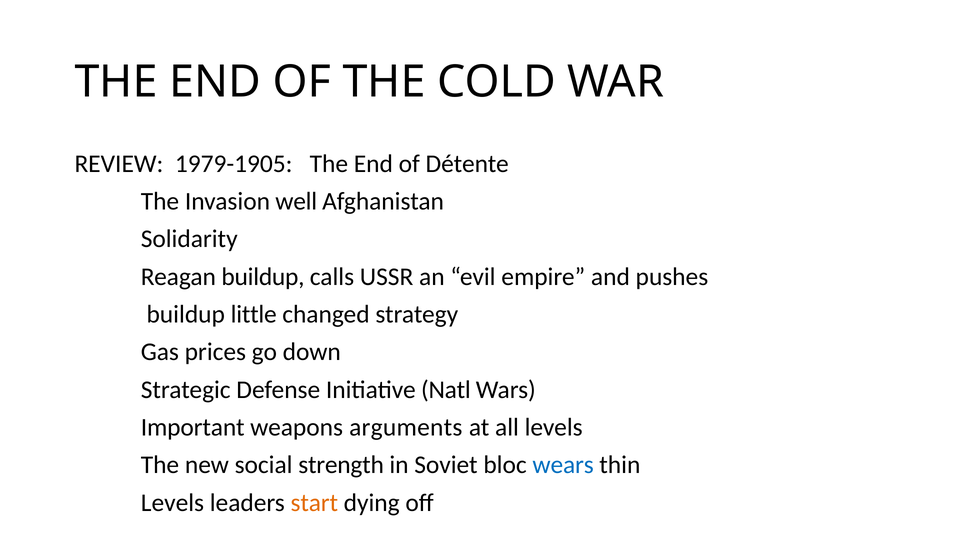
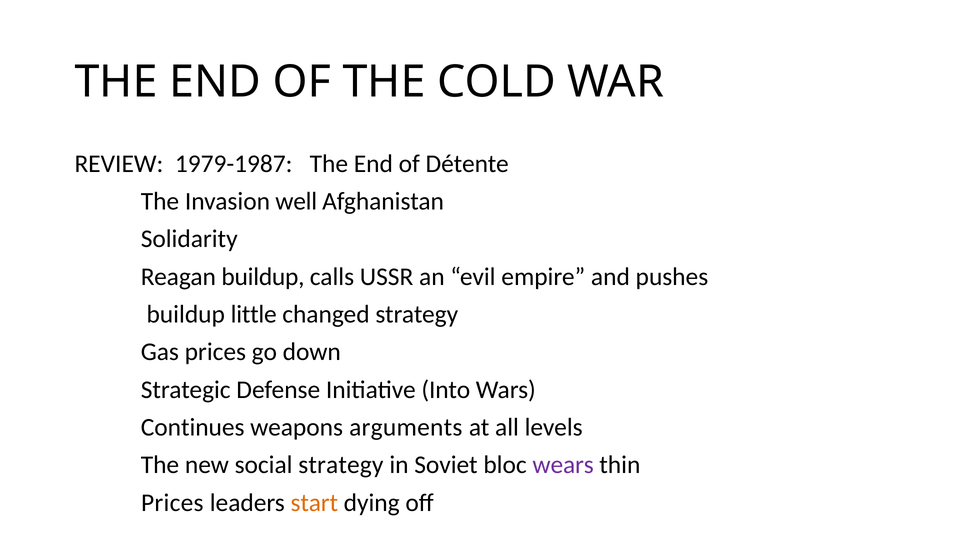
1979-1905: 1979-1905 -> 1979-1987
Natl: Natl -> Into
Important: Important -> Continues
social strength: strength -> strategy
wears colour: blue -> purple
Levels at (172, 503): Levels -> Prices
